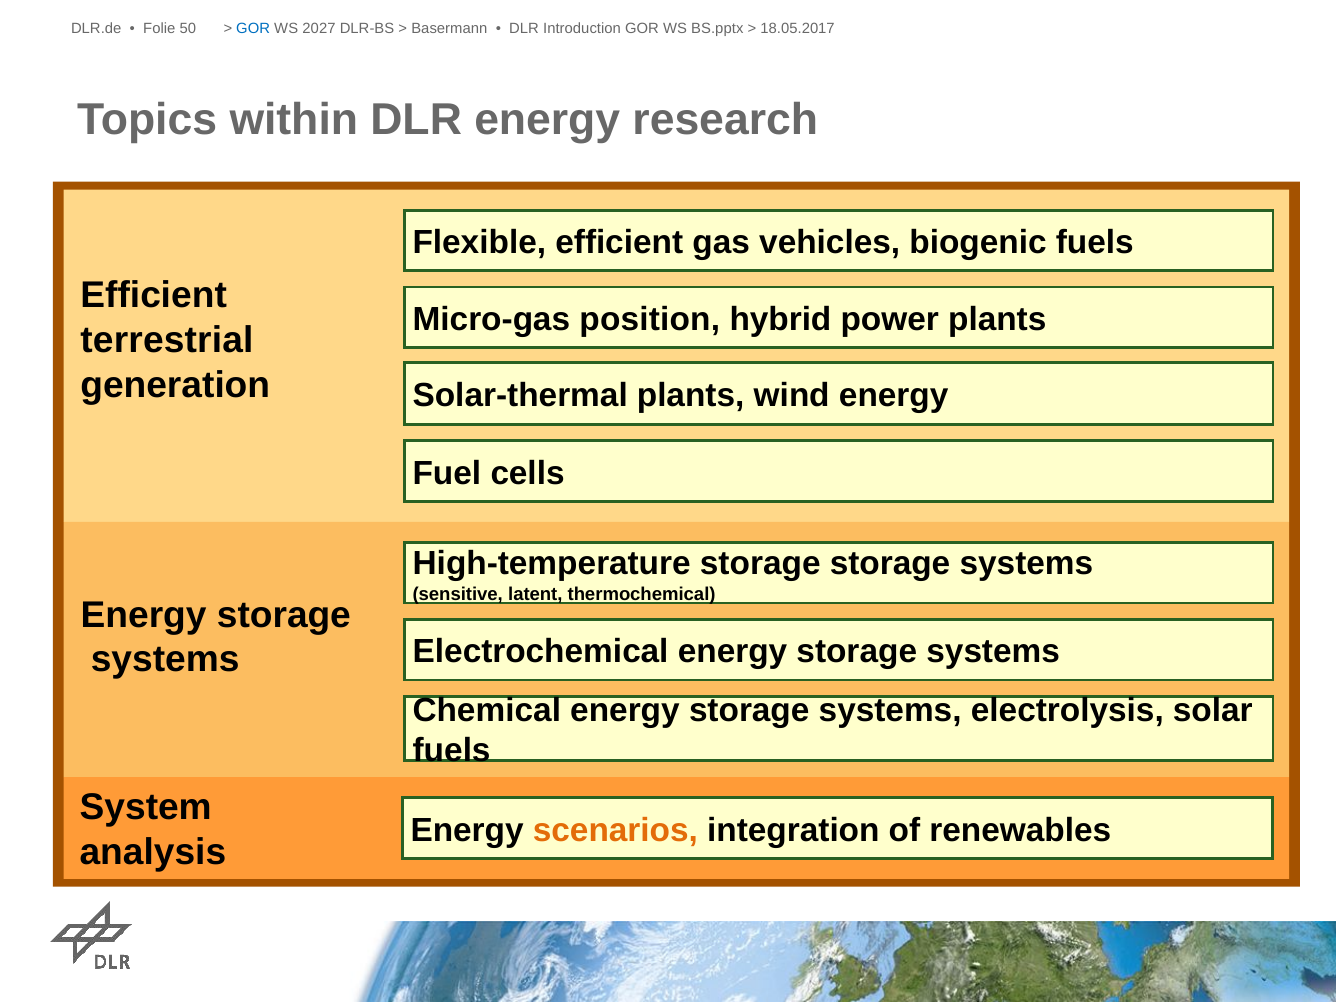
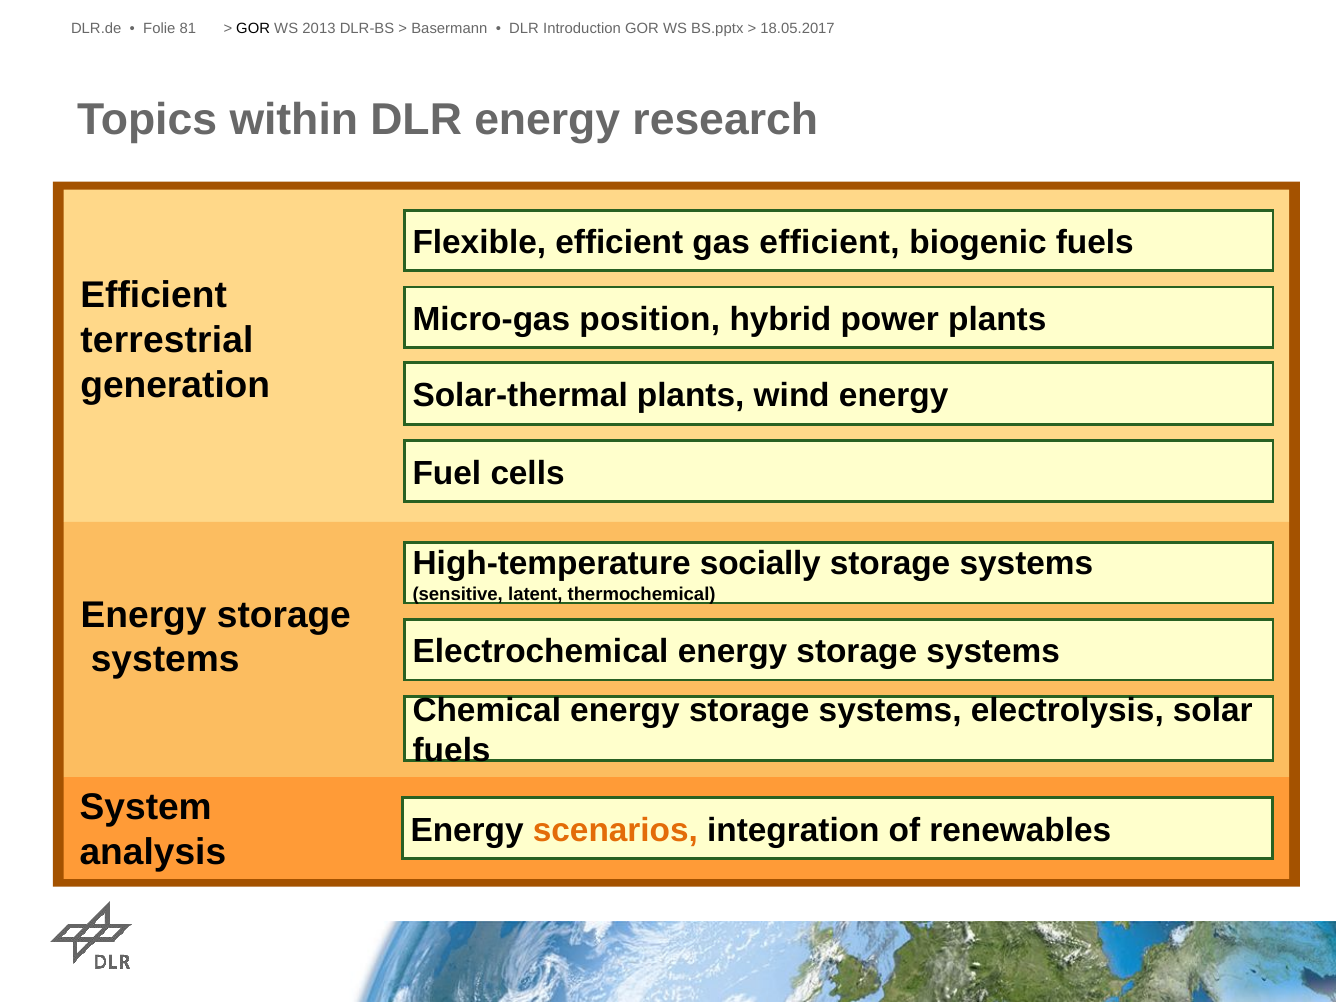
50: 50 -> 81
GOR at (253, 28) colour: blue -> black
2027: 2027 -> 2013
gas vehicles: vehicles -> efficient
High-temperature storage: storage -> socially
